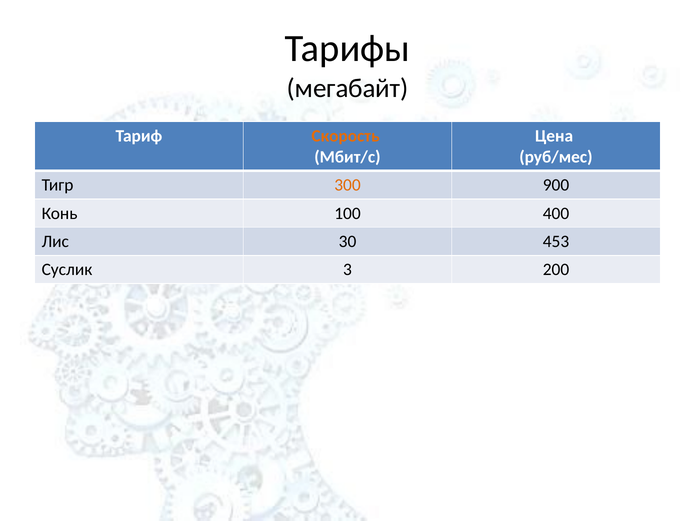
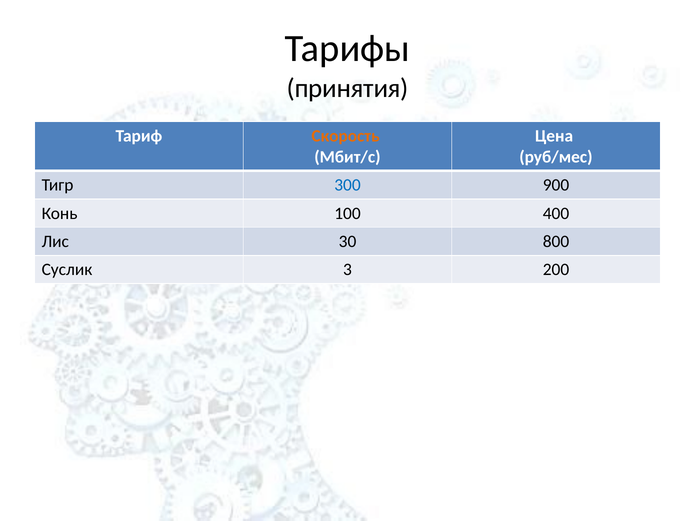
мегабайт: мегабайт -> принятия
300 colour: orange -> blue
453: 453 -> 800
